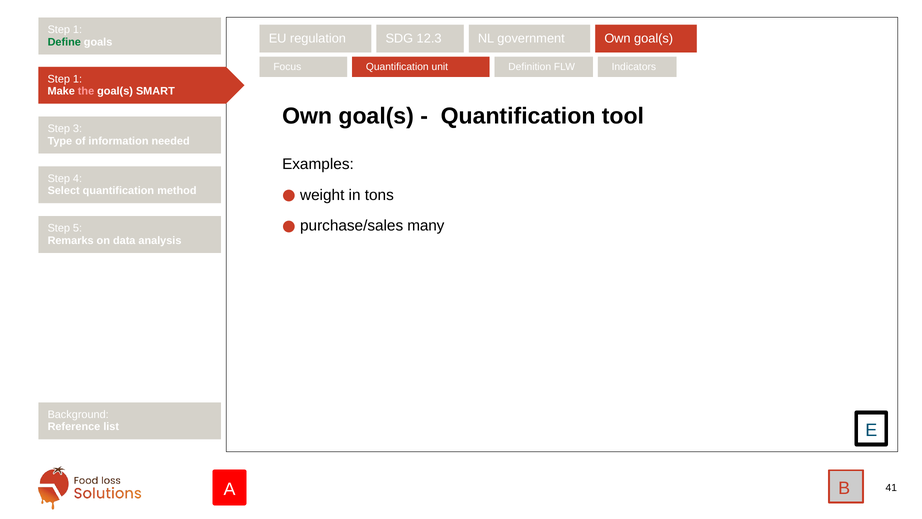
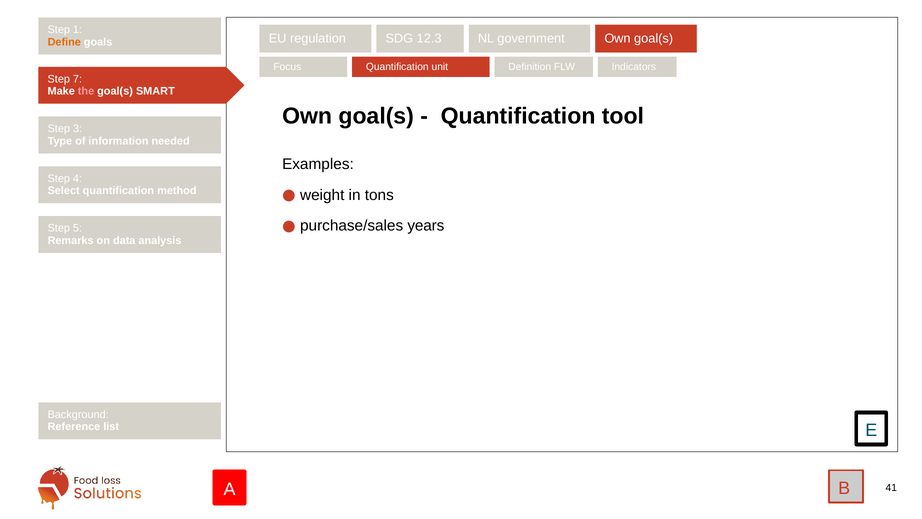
Define colour: green -> orange
1 at (78, 79): 1 -> 7
many: many -> years
